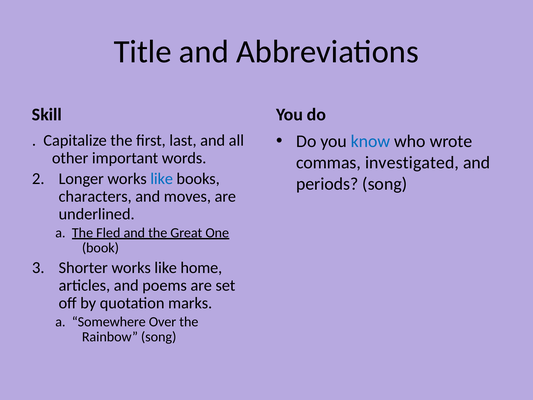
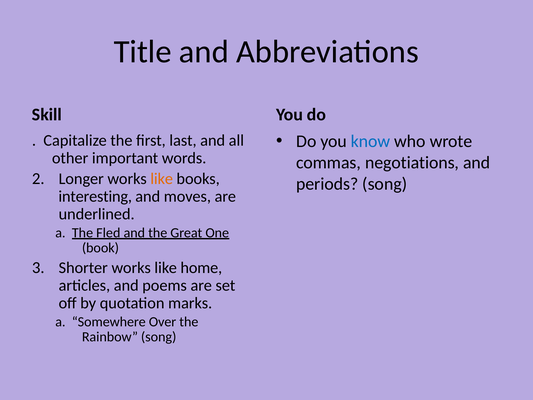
investigated: investigated -> negotiations
like at (162, 179) colour: blue -> orange
characters: characters -> interesting
